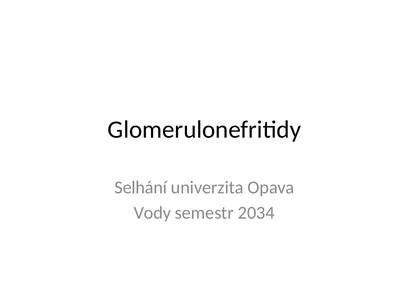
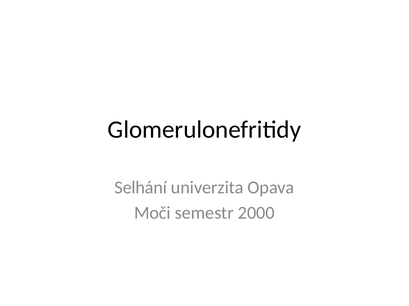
Vody: Vody -> Moči
2034: 2034 -> 2000
